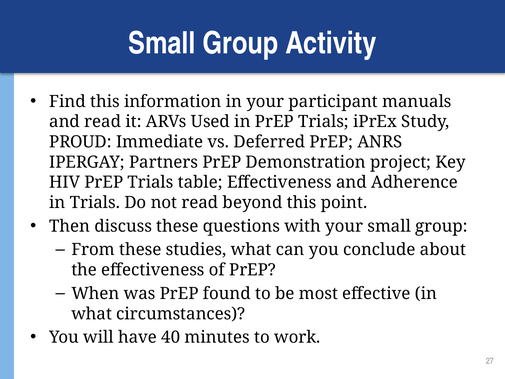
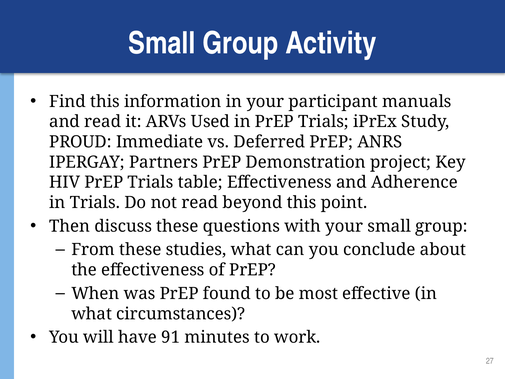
40: 40 -> 91
